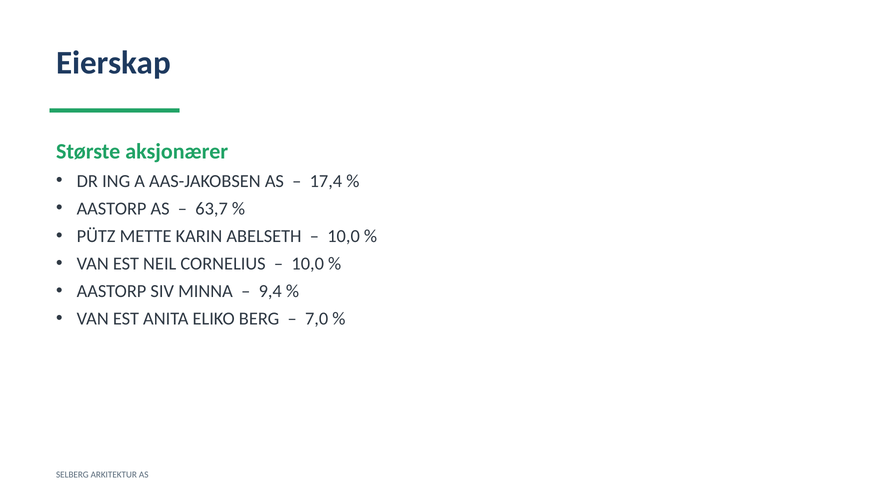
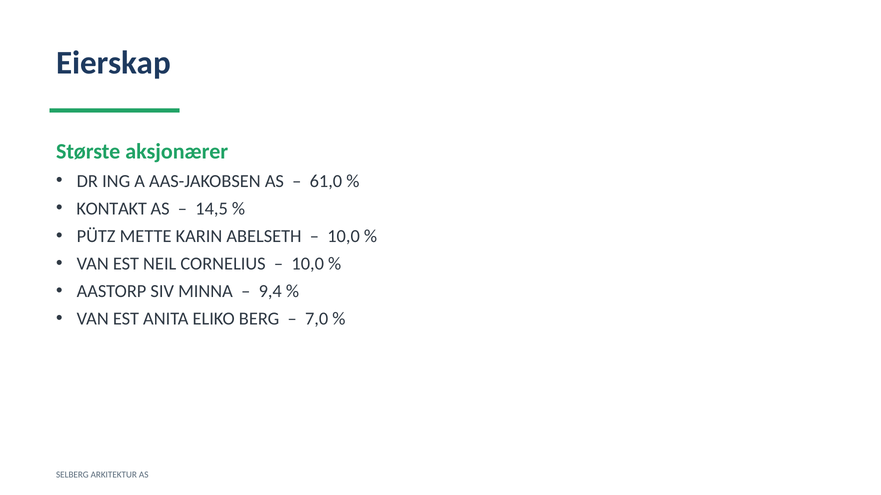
17,4: 17,4 -> 61,0
AASTORP at (112, 209): AASTORP -> KONTAKT
63,7: 63,7 -> 14,5
